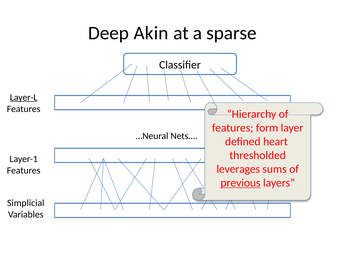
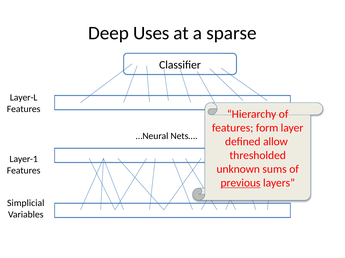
Akin: Akin -> Uses
Layer-L underline: present -> none
heart: heart -> allow
leverages: leverages -> unknown
